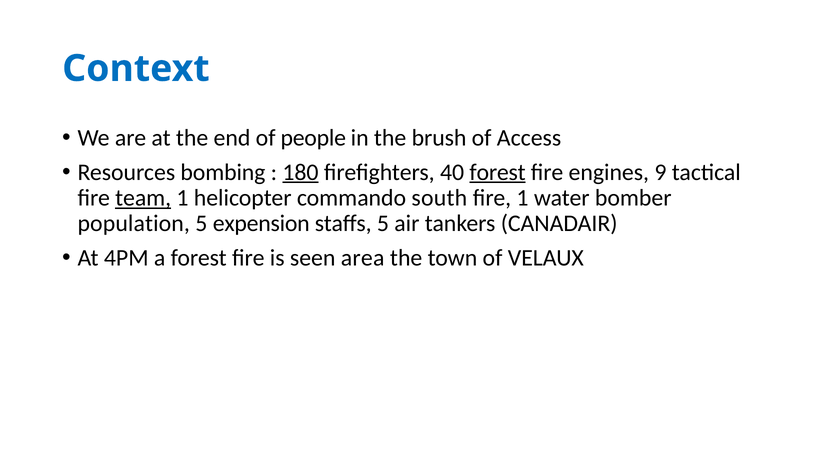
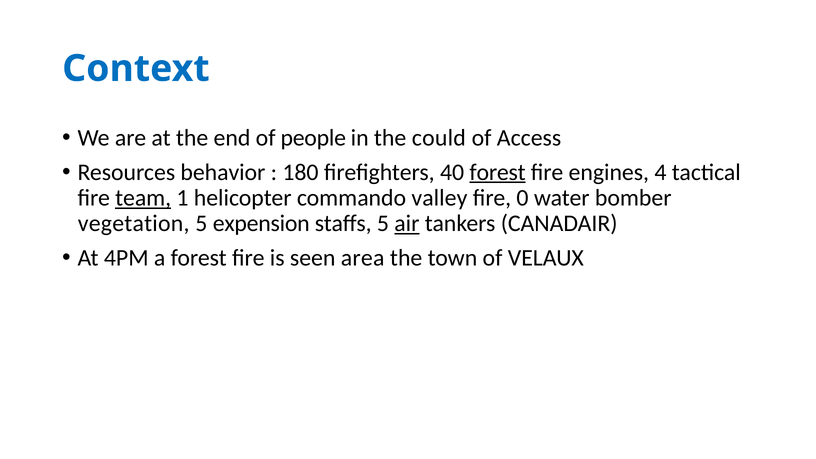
brush: brush -> could
bombing: bombing -> behavior
180 underline: present -> none
9: 9 -> 4
south: south -> valley
fire 1: 1 -> 0
population: population -> vegetation
air underline: none -> present
